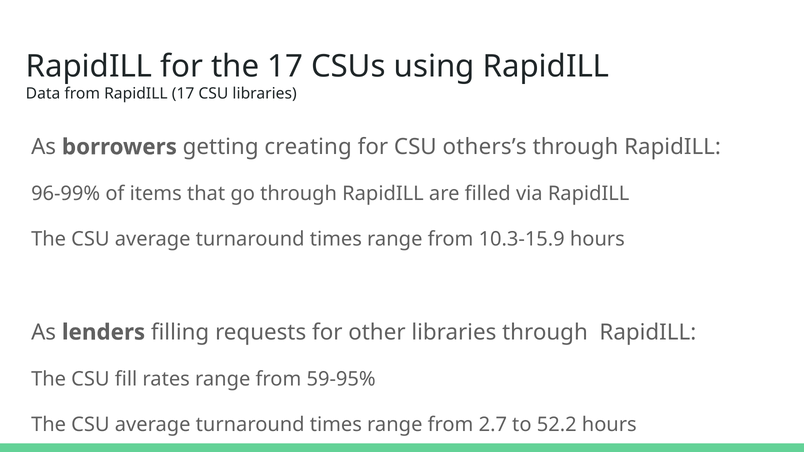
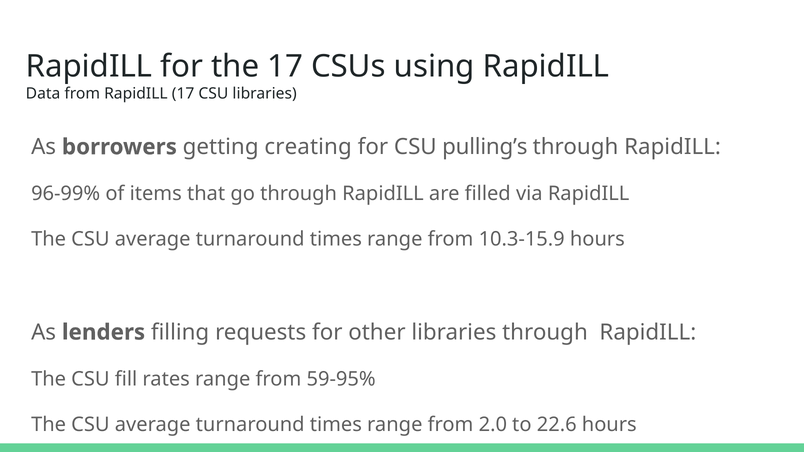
others’s: others’s -> pulling’s
2.7: 2.7 -> 2.0
52.2: 52.2 -> 22.6
